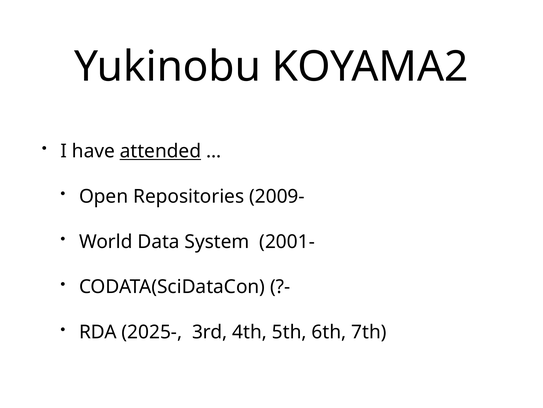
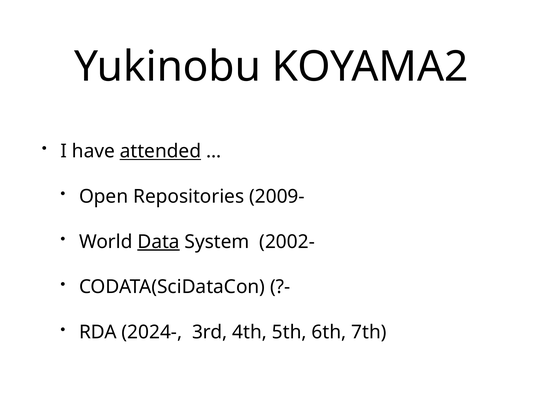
Data underline: none -> present
2001-: 2001- -> 2002-
2025-: 2025- -> 2024-
